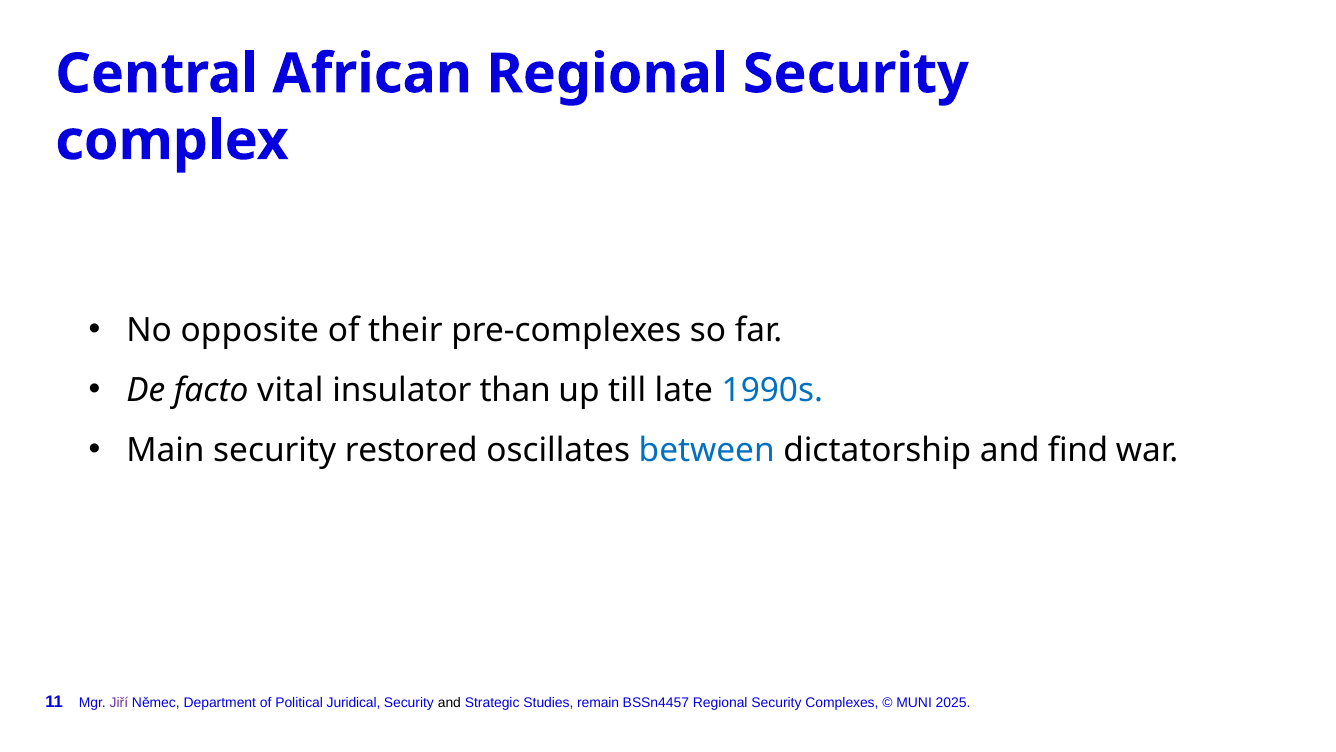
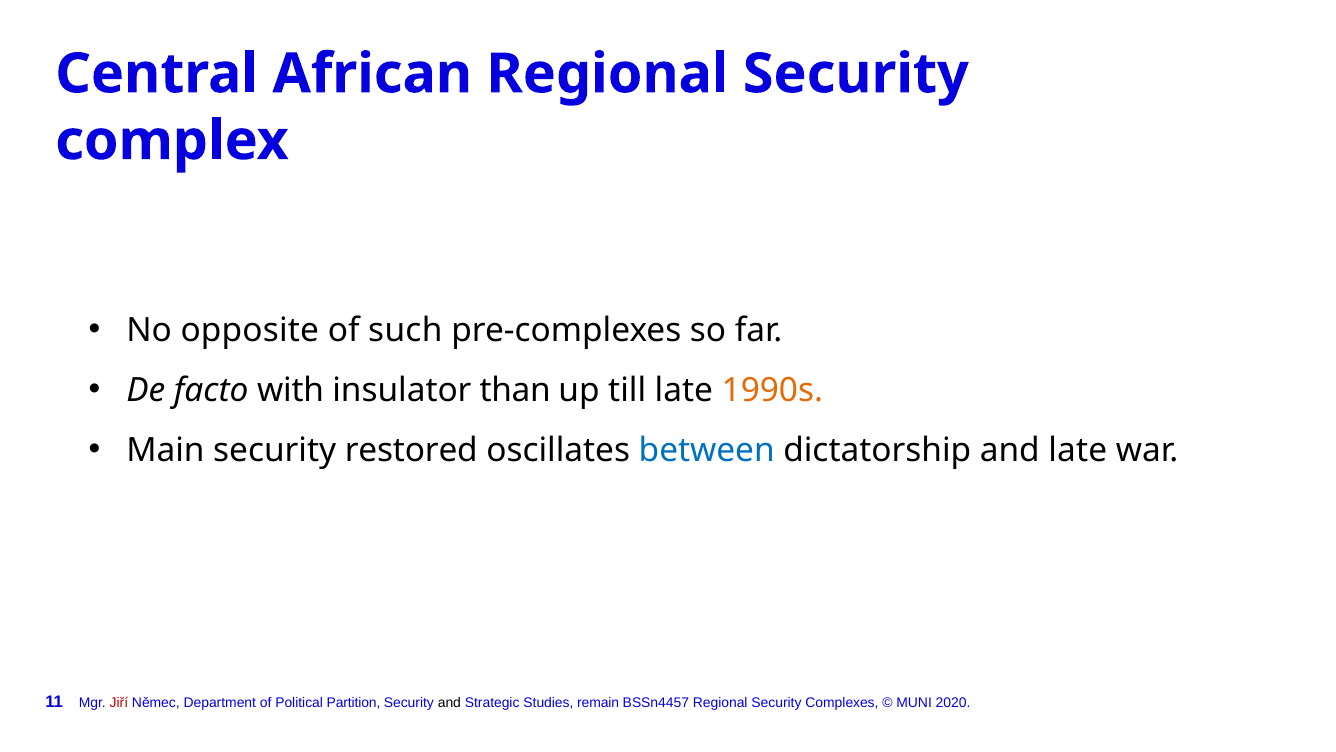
their: their -> such
vital: vital -> with
1990s colour: blue -> orange
and find: find -> late
Jiří colour: purple -> red
Juridical: Juridical -> Partition
2025: 2025 -> 2020
